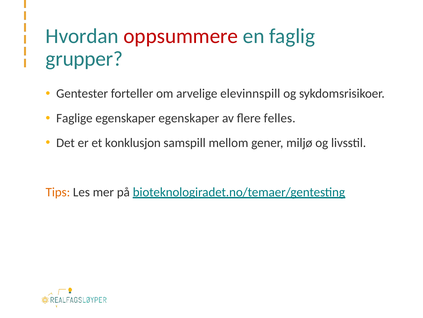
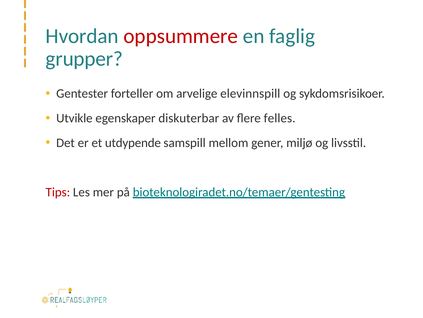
Faglige: Faglige -> Utvikle
egenskaper egenskaper: egenskaper -> diskuterbar
konklusjon: konklusjon -> utdypende
Tips colour: orange -> red
